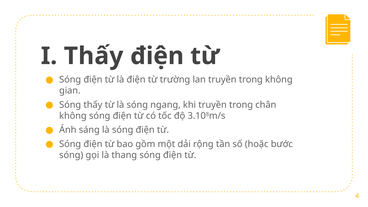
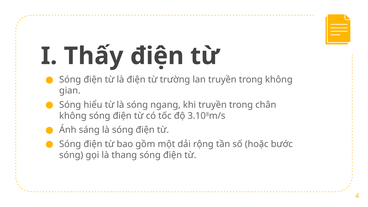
Sóng thấy: thấy -> hiểu
